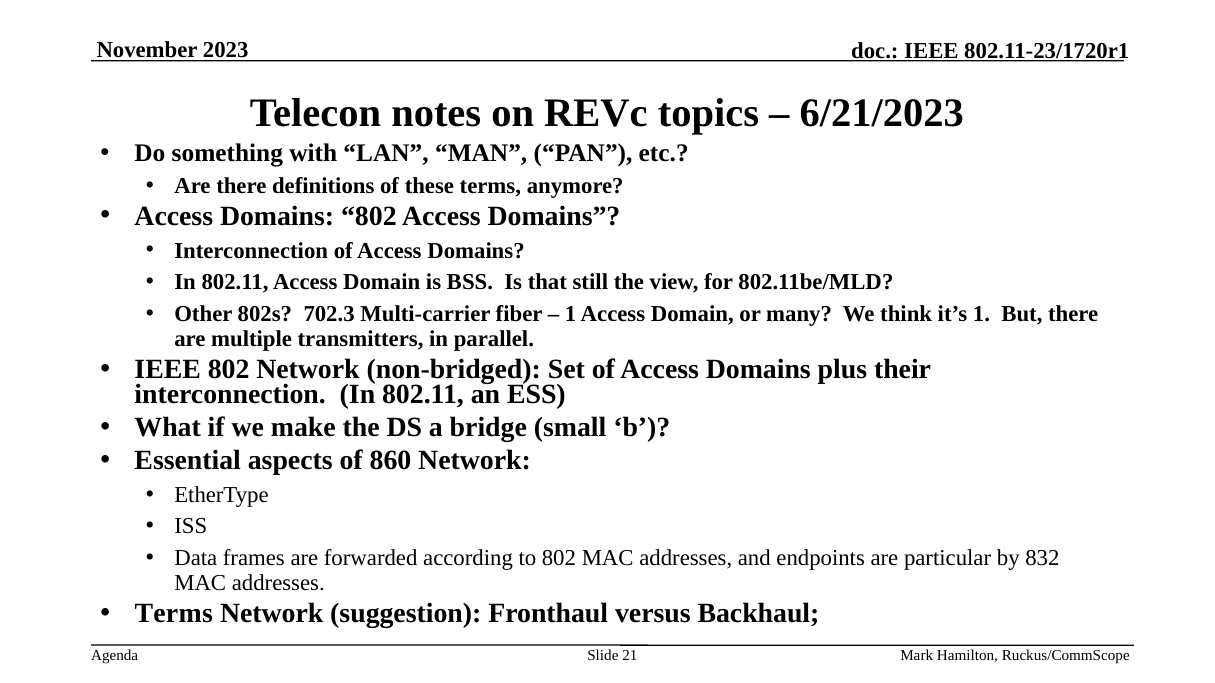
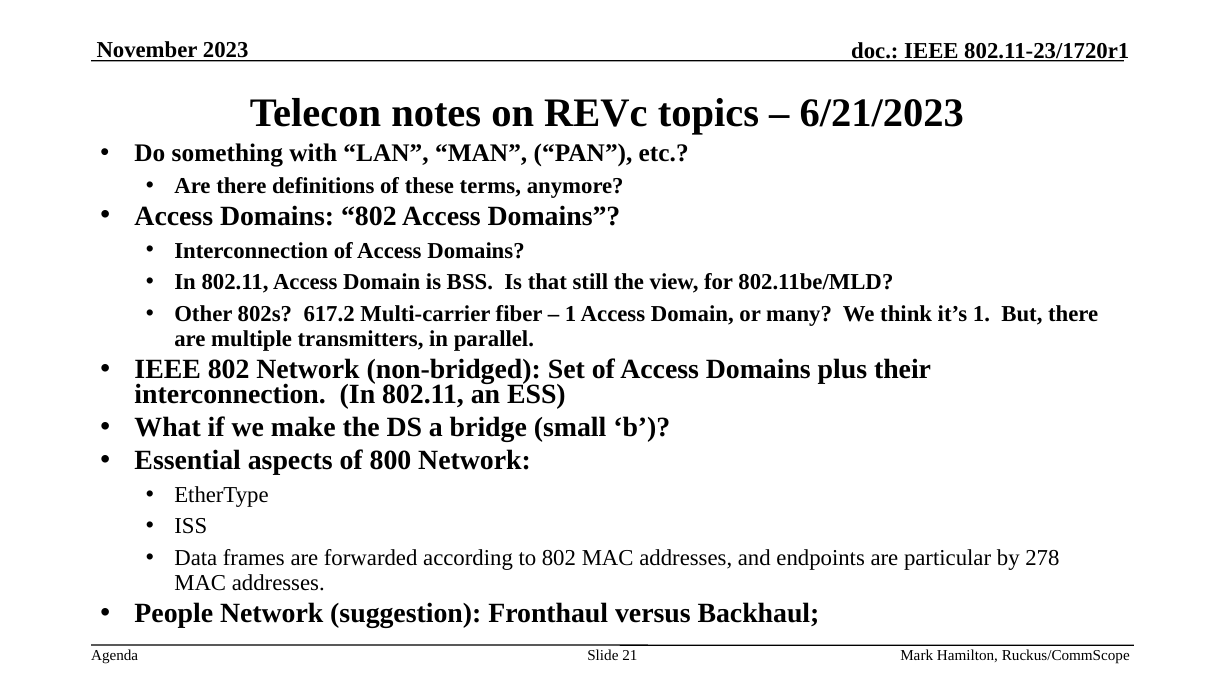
702.3: 702.3 -> 617.2
860: 860 -> 800
832: 832 -> 278
Terms at (174, 614): Terms -> People
